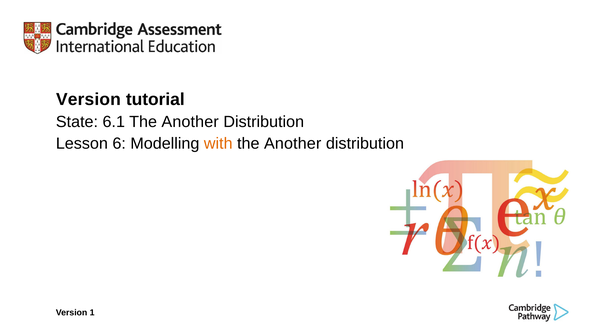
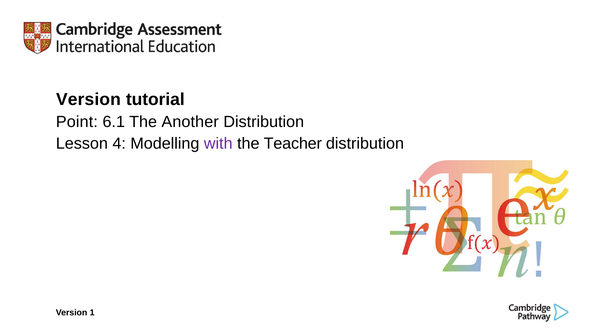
State: State -> Point
6: 6 -> 4
with colour: orange -> purple
Another at (293, 144): Another -> Teacher
